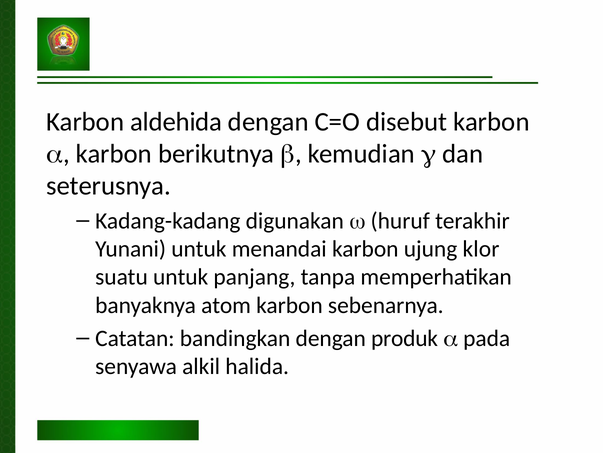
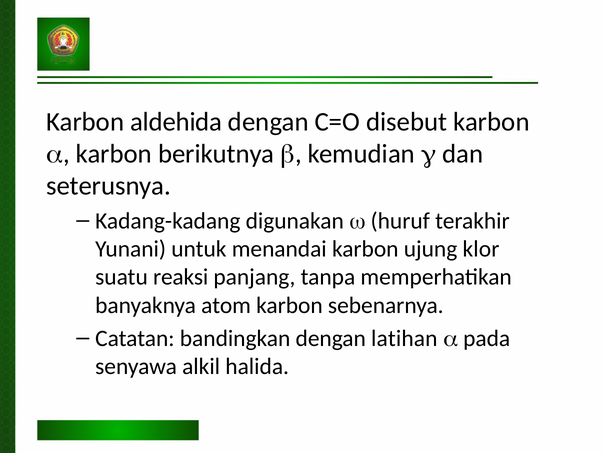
suatu untuk: untuk -> reaksi
produk: produk -> latihan
